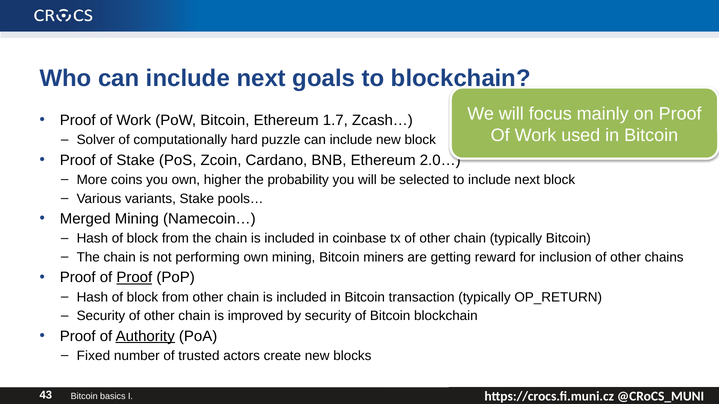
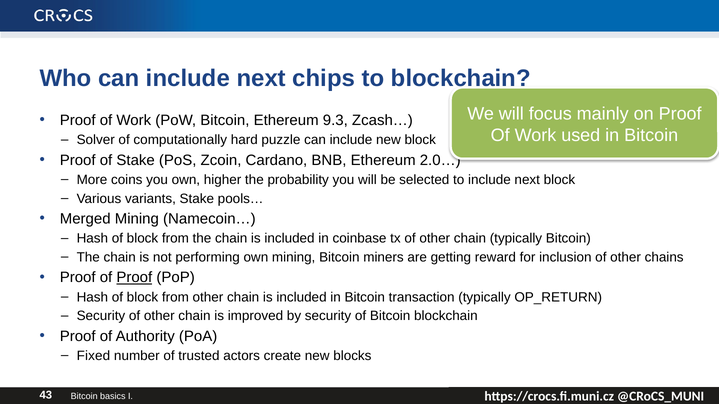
goals: goals -> chips
1.7: 1.7 -> 9.3
Authority underline: present -> none
